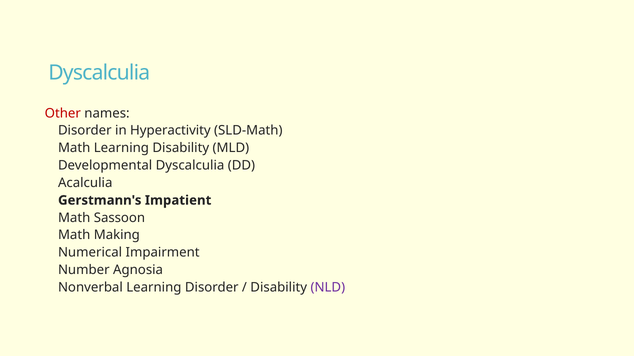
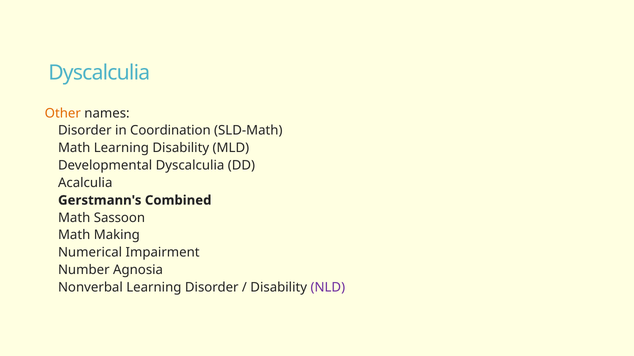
Other colour: red -> orange
Hyperactivity: Hyperactivity -> Coordination
Impatient: Impatient -> Combined
